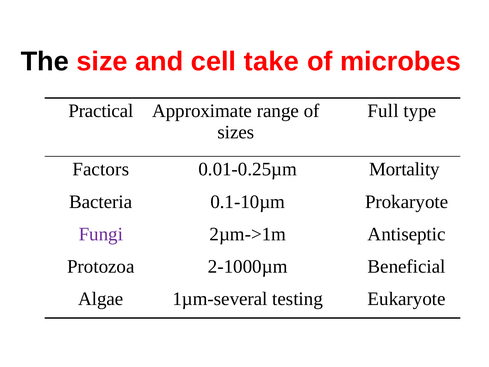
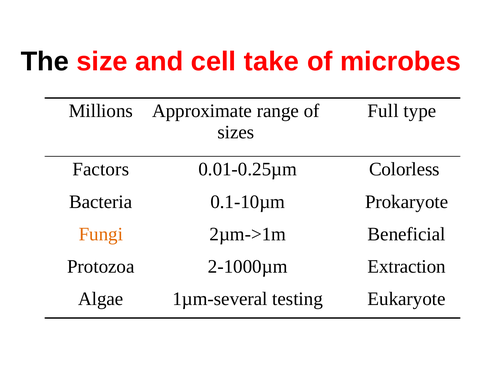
Practical: Practical -> Millions
Mortality: Mortality -> Colorless
Fungi colour: purple -> orange
Antiseptic: Antiseptic -> Beneficial
Beneficial: Beneficial -> Extraction
